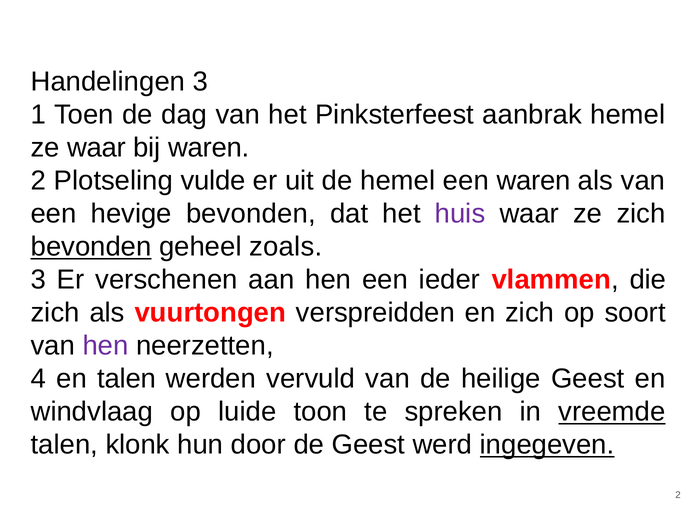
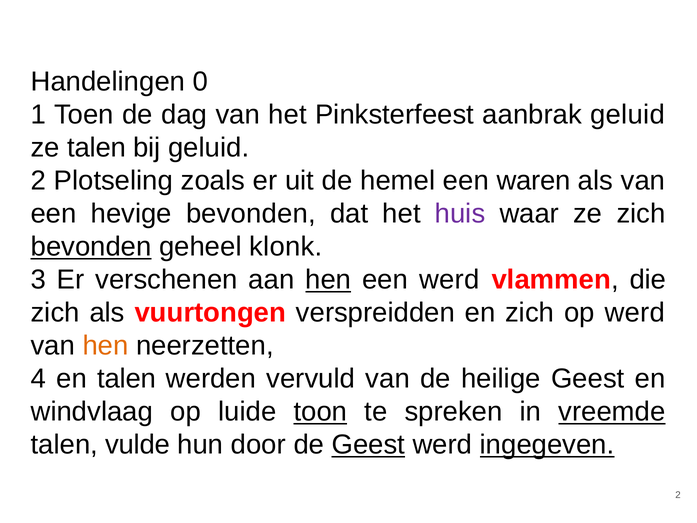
Handelingen 3: 3 -> 0
aanbrak hemel: hemel -> geluid
ze waar: waar -> talen
bij waren: waren -> geluid
vulde: vulde -> zoals
zoals: zoals -> klonk
hen at (328, 280) underline: none -> present
een ieder: ieder -> werd
op soort: soort -> werd
hen at (106, 346) colour: purple -> orange
toon underline: none -> present
klonk: klonk -> vulde
Geest at (368, 445) underline: none -> present
